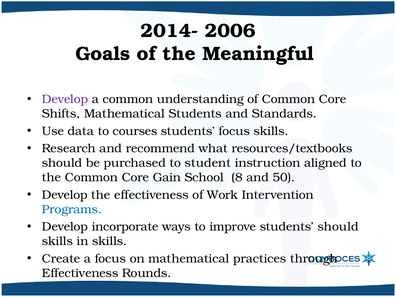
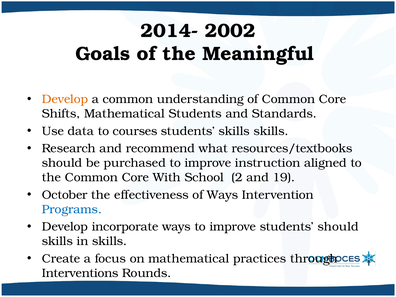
2006: 2006 -> 2002
Develop at (65, 99) colour: purple -> orange
students focus: focus -> skills
purchased to student: student -> improve
Gain: Gain -> With
8: 8 -> 2
50: 50 -> 19
Develop at (65, 195): Develop -> October
of Work: Work -> Ways
Effectiveness at (80, 273): Effectiveness -> Interventions
